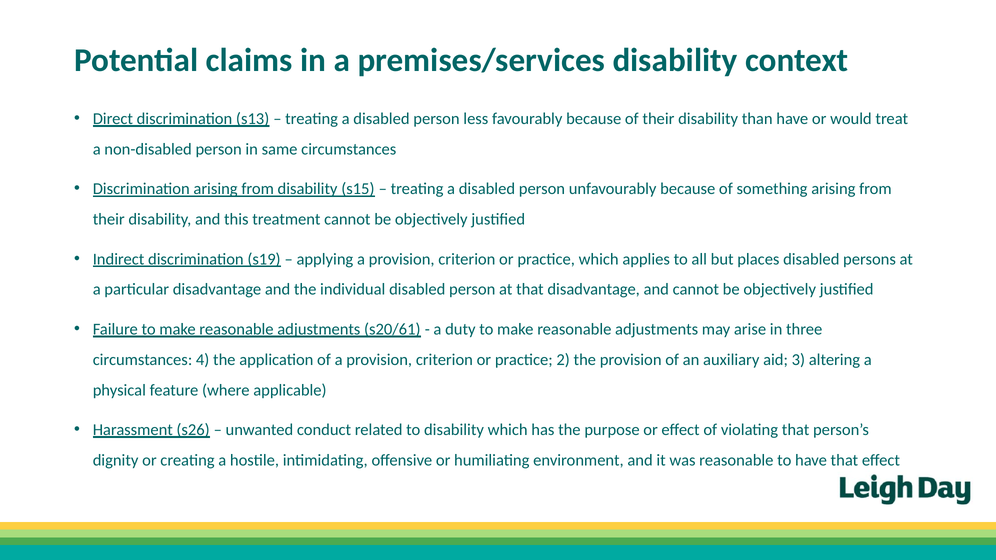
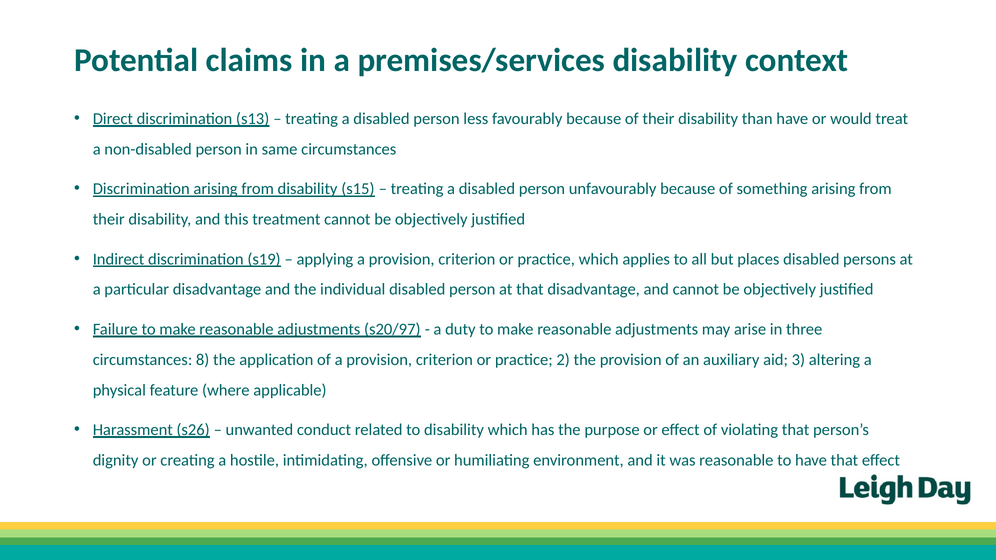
s20/61: s20/61 -> s20/97
4: 4 -> 8
